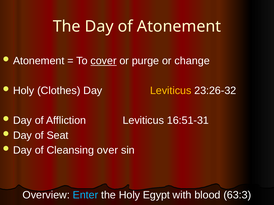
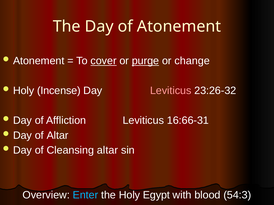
purge underline: none -> present
Clothes: Clothes -> Incense
Leviticus at (171, 91) colour: yellow -> pink
16:51-31: 16:51-31 -> 16:66-31
of Seat: Seat -> Altar
Cleansing over: over -> altar
63:3: 63:3 -> 54:3
